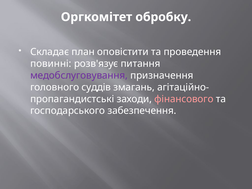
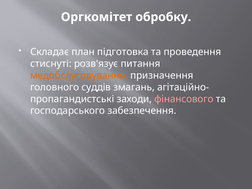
оповістити: оповістити -> підготовка
повинні: повинні -> стиснуті
медобслуговування colour: purple -> orange
